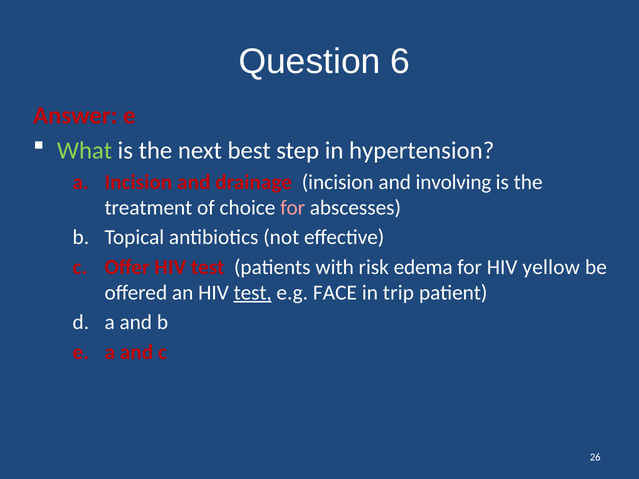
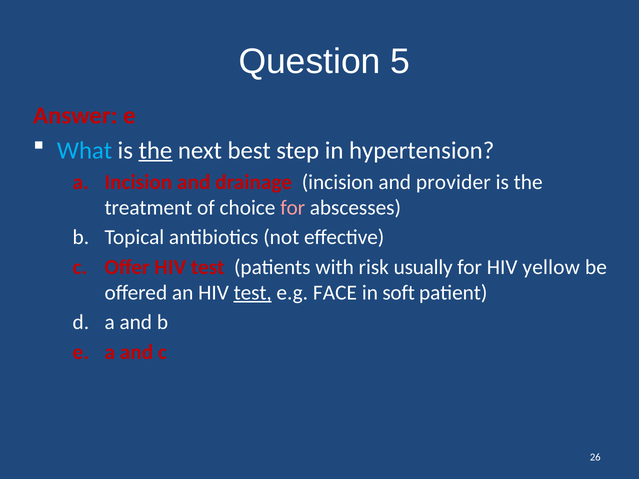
6: 6 -> 5
What colour: light green -> light blue
the at (155, 150) underline: none -> present
involving: involving -> provider
edema: edema -> usually
trip: trip -> soft
